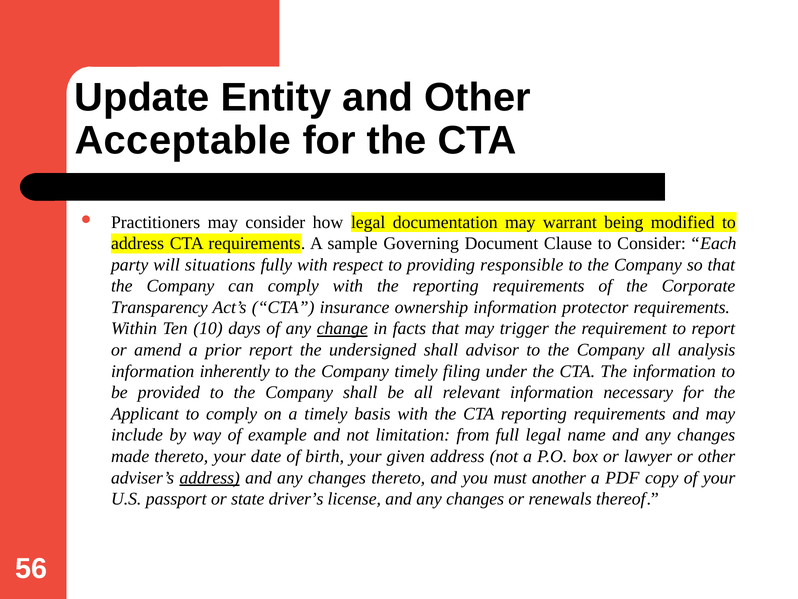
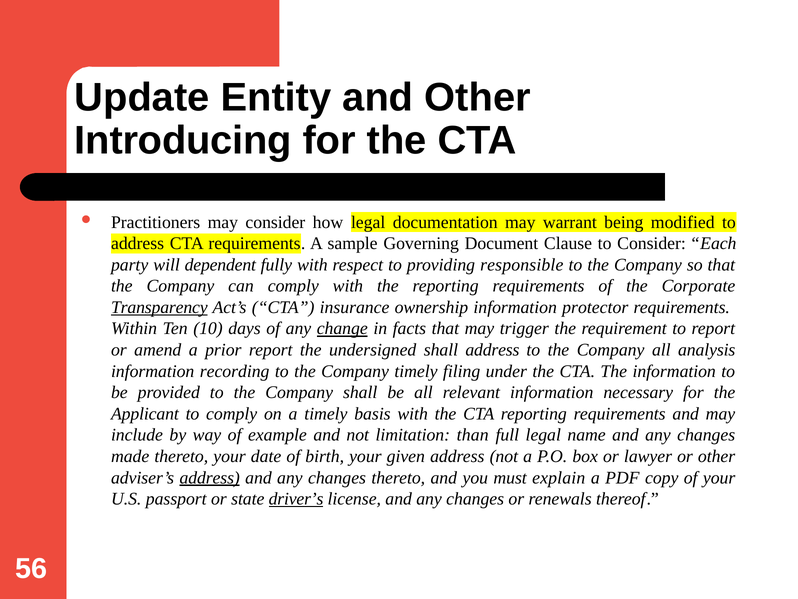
Acceptable: Acceptable -> Introducing
situations: situations -> dependent
Transparency underline: none -> present
shall advisor: advisor -> address
inherently: inherently -> recording
from: from -> than
another: another -> explain
driver’s underline: none -> present
